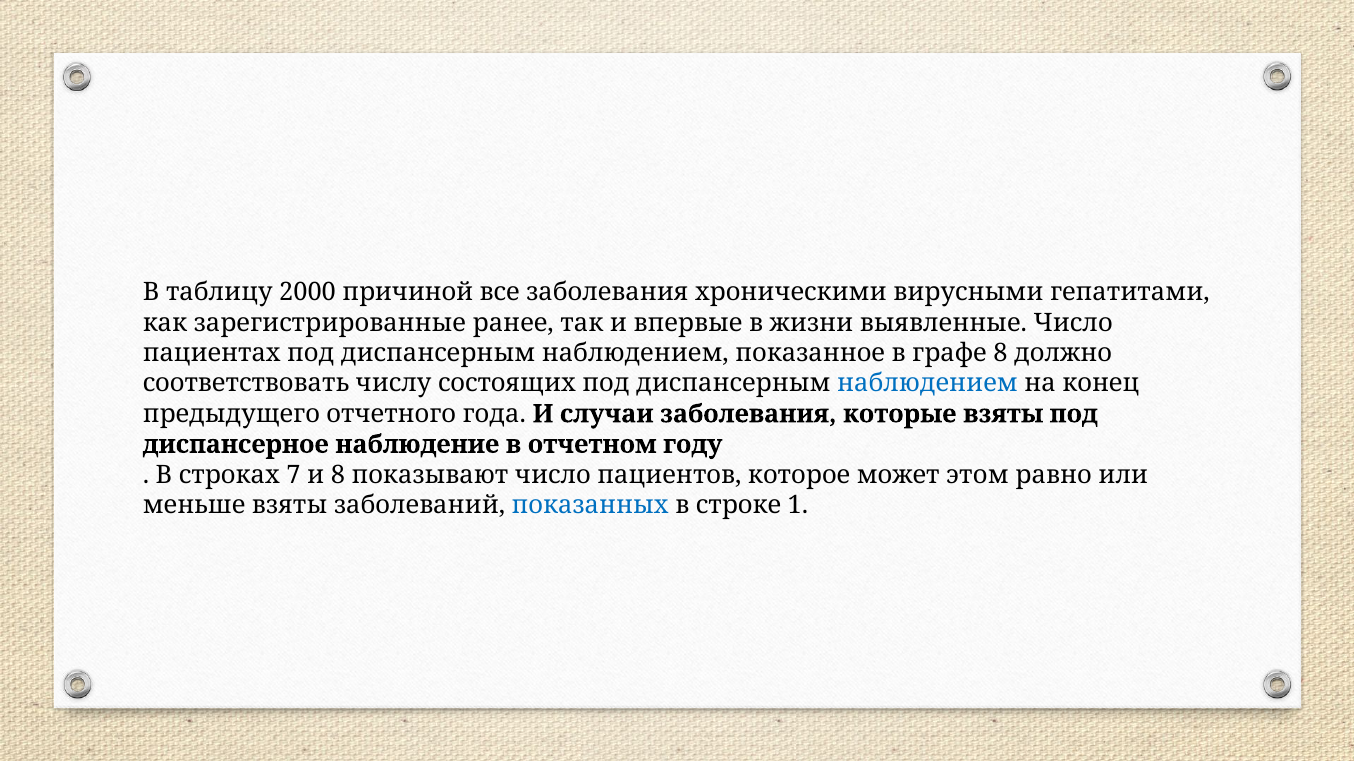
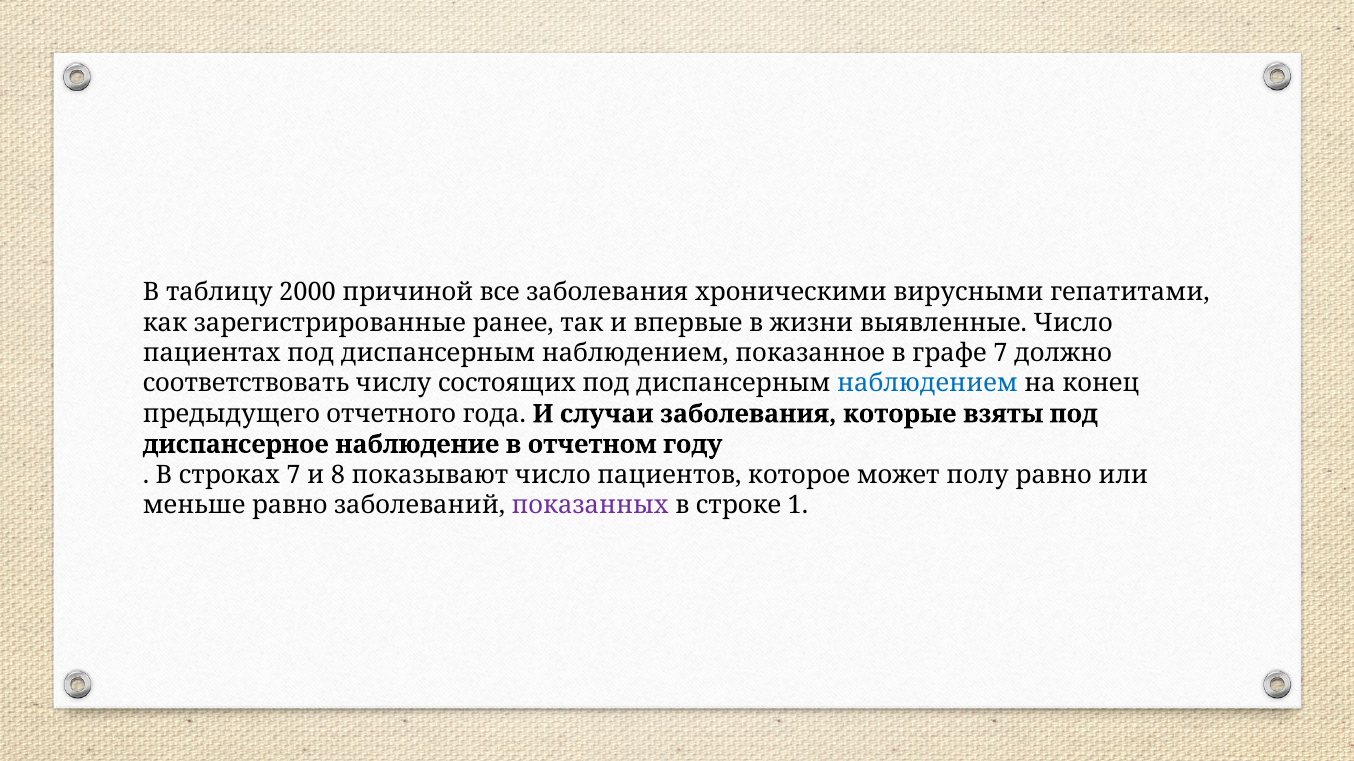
графе 8: 8 -> 7
этом: этом -> полу
меньше взяты: взяты -> равно
показанных colour: blue -> purple
